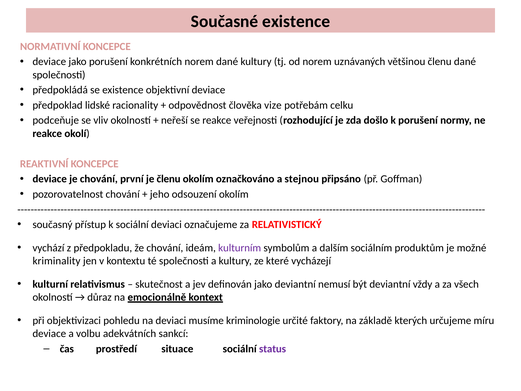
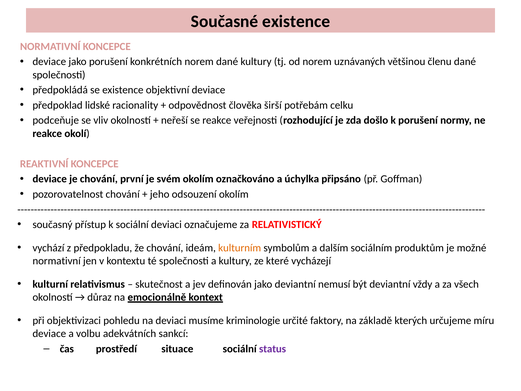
vize: vize -> širší
je členu: členu -> svém
stejnou: stejnou -> úchylka
kulturním colour: purple -> orange
kriminality at (57, 261): kriminality -> normativní
